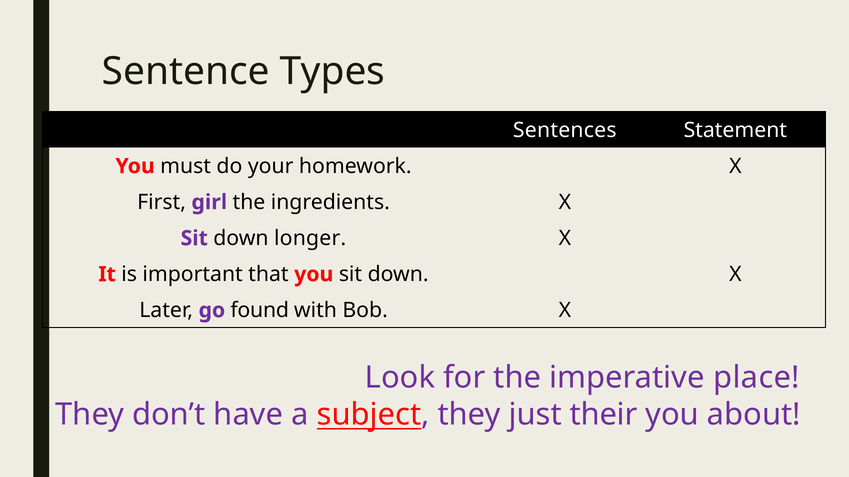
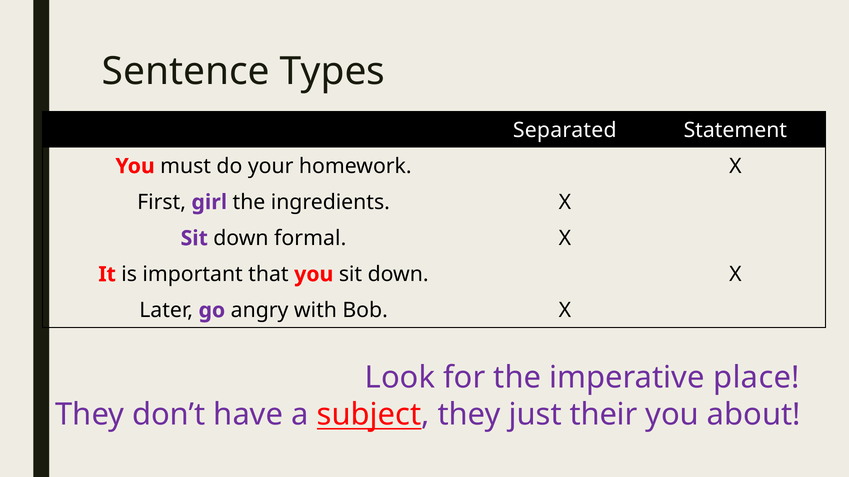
Sentences: Sentences -> Separated
longer: longer -> formal
found: found -> angry
